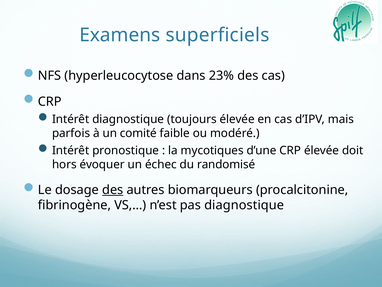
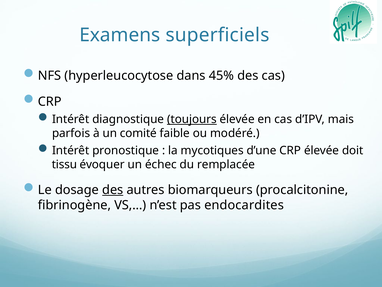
23%: 23% -> 45%
toujours underline: none -> present
hors: hors -> tissu
randomisé: randomisé -> remplacée
pas diagnostique: diagnostique -> endocardites
